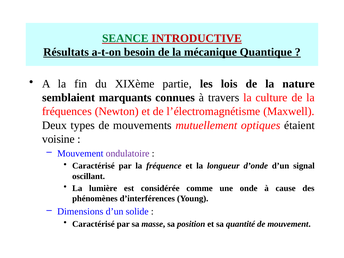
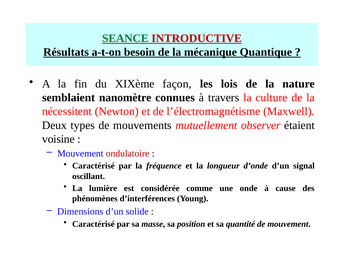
partie: partie -> façon
marquants: marquants -> nanomètre
fréquences: fréquences -> nécessitent
optiques: optiques -> observer
ondulatoire colour: purple -> red
